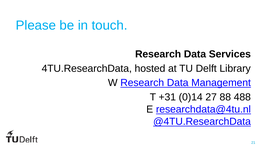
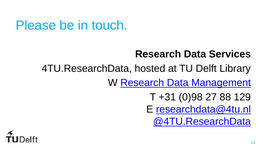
0)14: 0)14 -> 0)98
488: 488 -> 129
